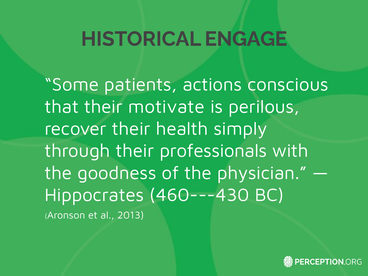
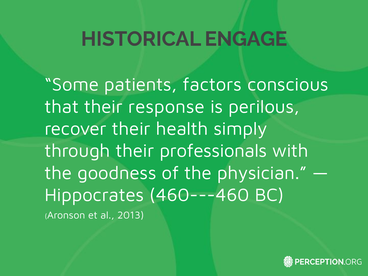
actions: actions -> factors
motivate: motivate -> response
460---430: 460---430 -> 460---460
